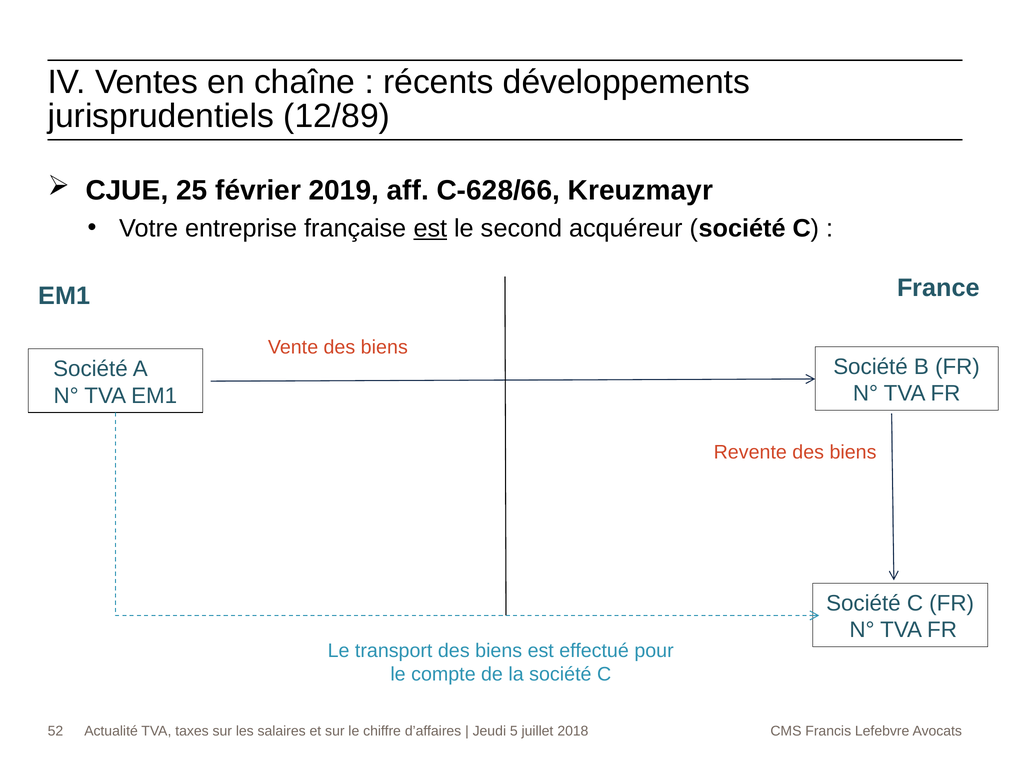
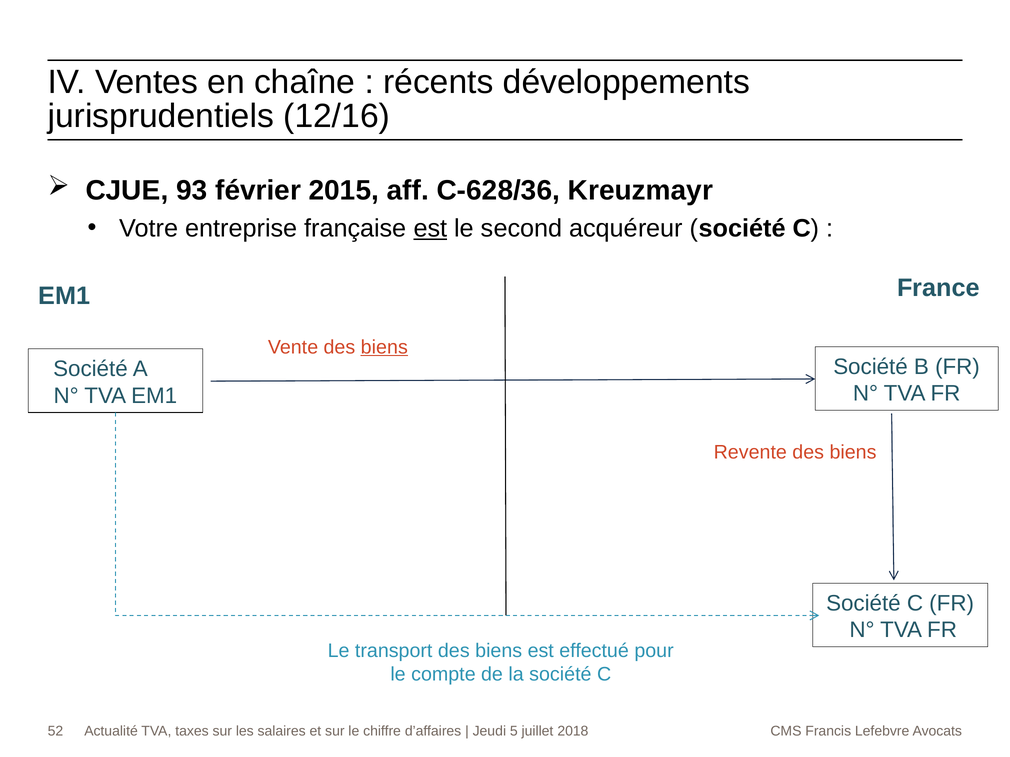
12/89: 12/89 -> 12/16
25: 25 -> 93
2019: 2019 -> 2015
C-628/66: C-628/66 -> C-628/36
biens at (384, 347) underline: none -> present
